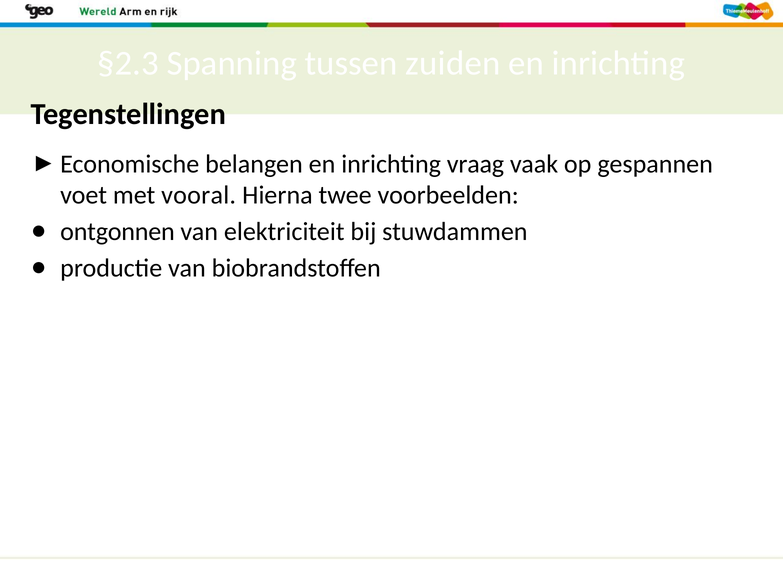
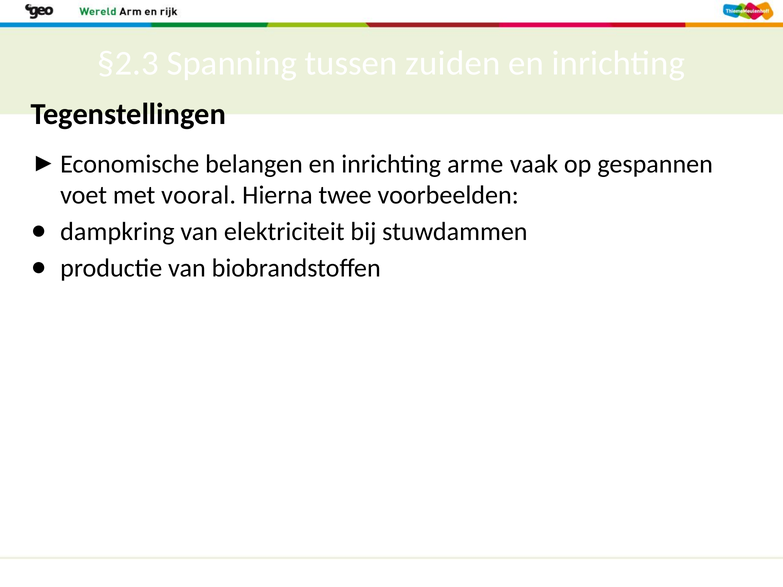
vraag: vraag -> arme
ontgonnen: ontgonnen -> dampkring
